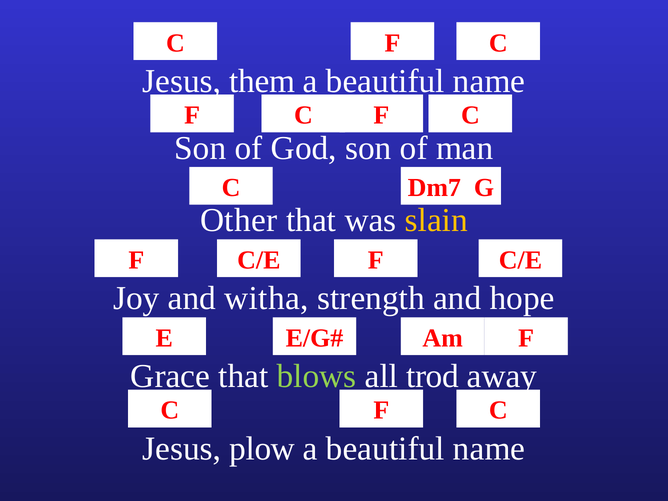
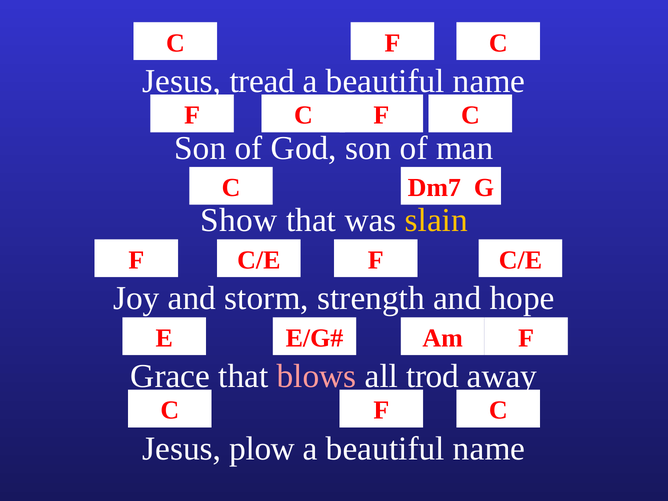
them: them -> tread
Other: Other -> Show
witha: witha -> storm
blows colour: light green -> pink
